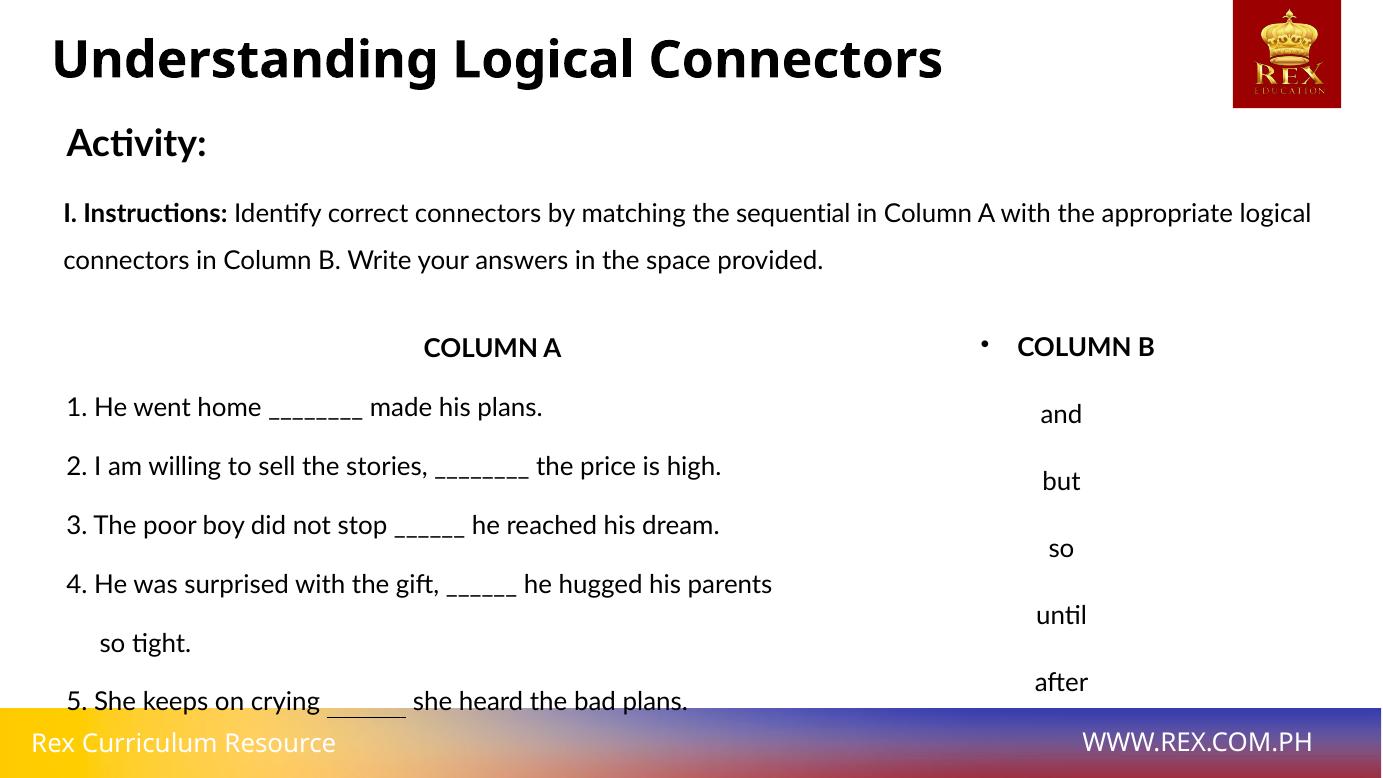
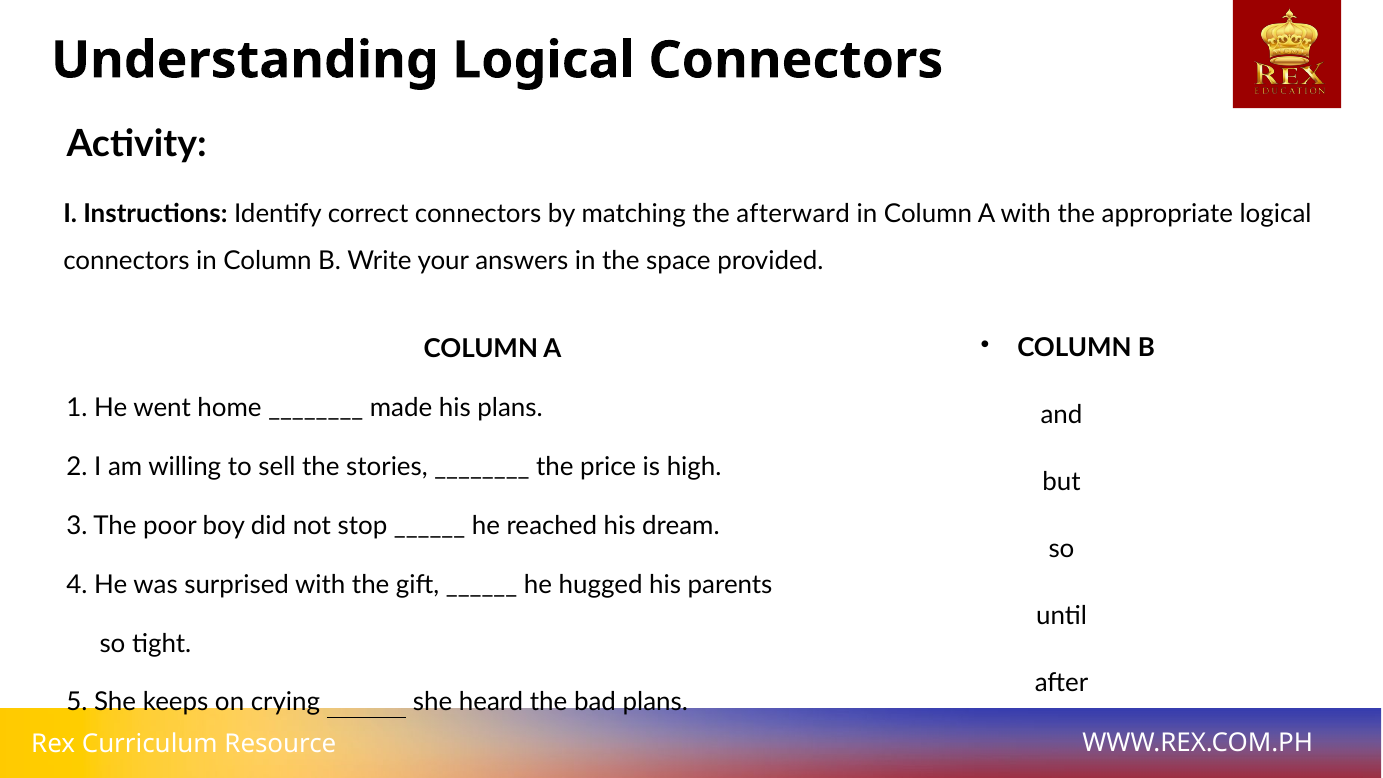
sequential: sequential -> afterward
